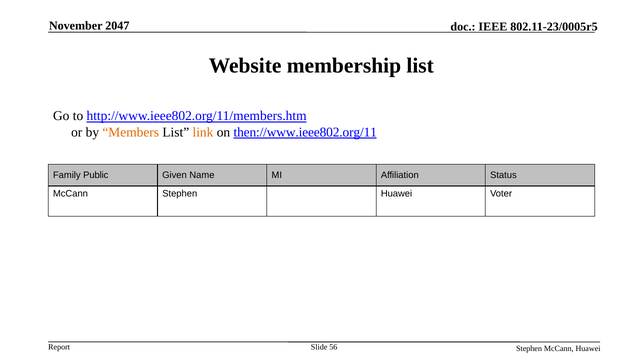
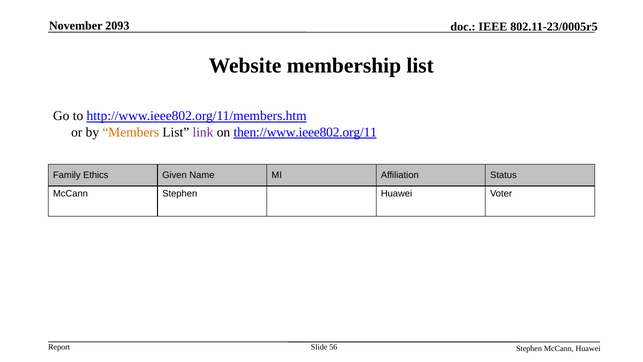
2047: 2047 -> 2093
link colour: orange -> purple
Public: Public -> Ethics
